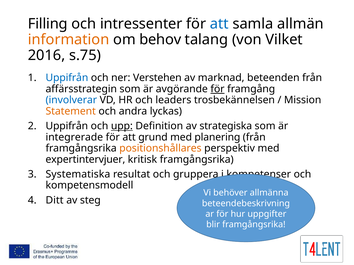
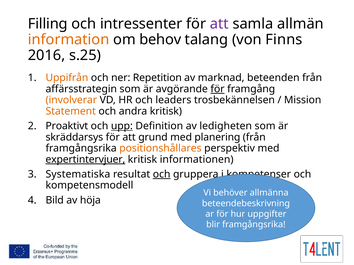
att at (219, 24) colour: blue -> purple
Vilket: Vilket -> Finns
s.75: s.75 -> s.25
Uppifrån at (67, 78) colour: blue -> orange
Verstehen: Verstehen -> Repetition
involverar colour: blue -> orange
andra lyckas: lyckas -> kritisk
Uppifrån at (67, 126): Uppifrån -> Proaktivt
strategiska: strategiska -> ledigheten
integrerade: integrerade -> skräddarsys
expertintervjuer underline: none -> present
kritisk framgångsrika: framgångsrika -> informationen
och at (162, 175) underline: none -> present
Ditt: Ditt -> Bild
steg: steg -> höja
